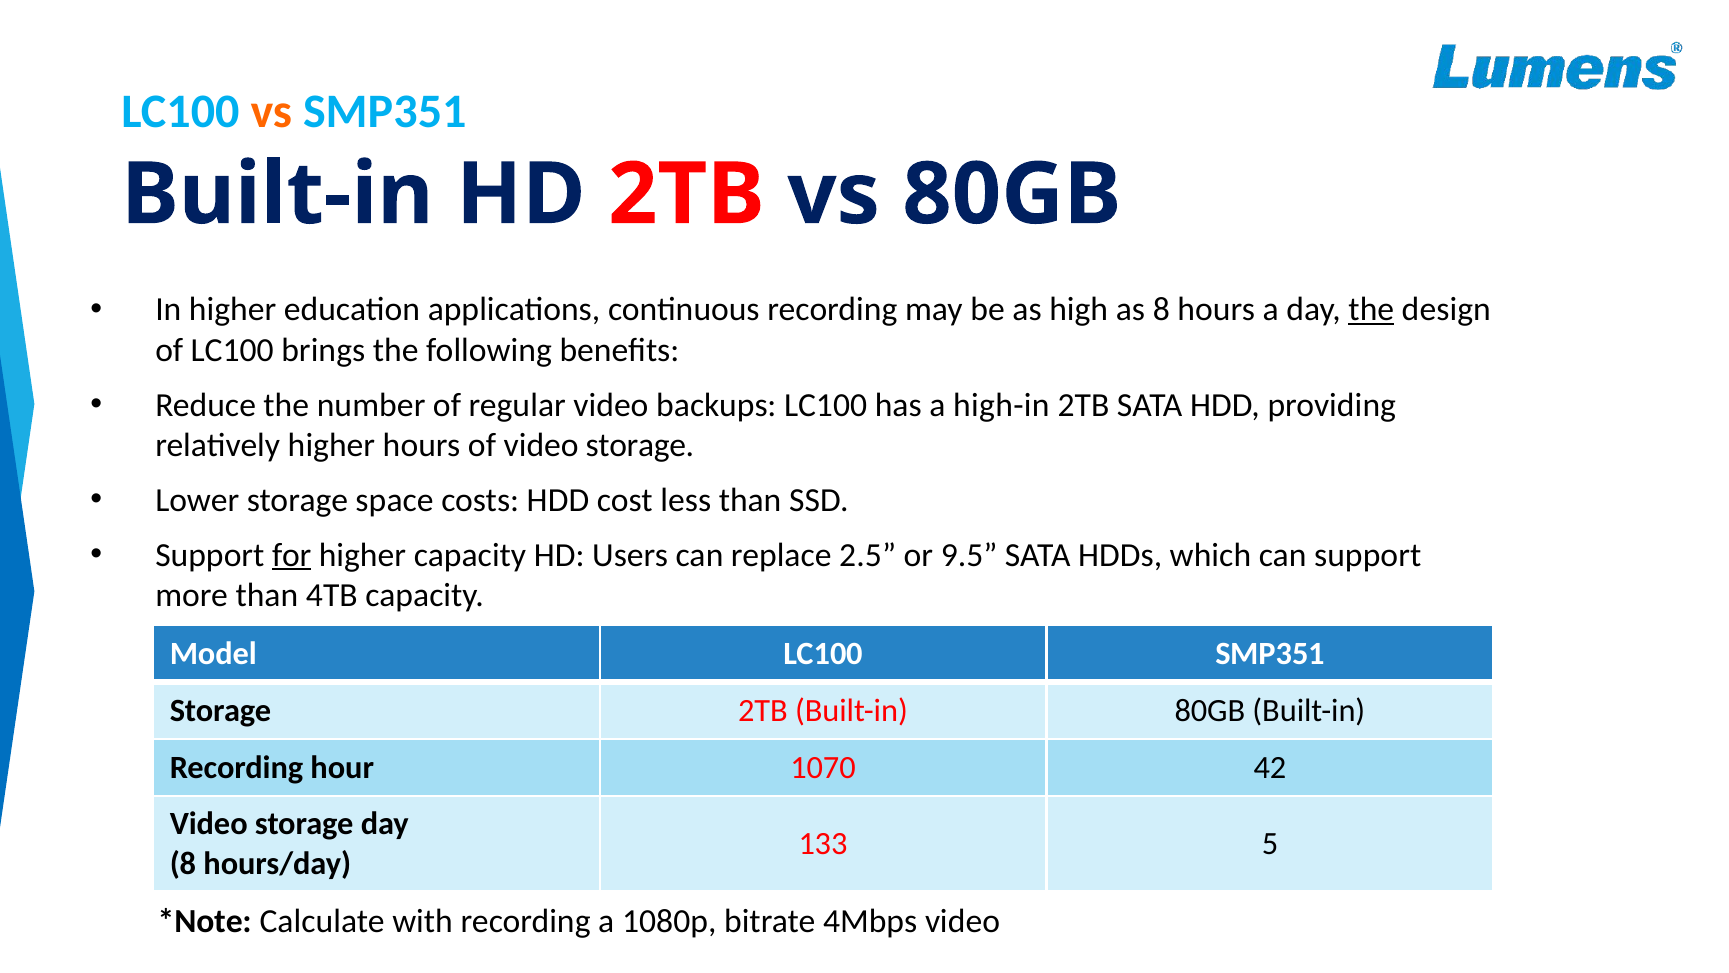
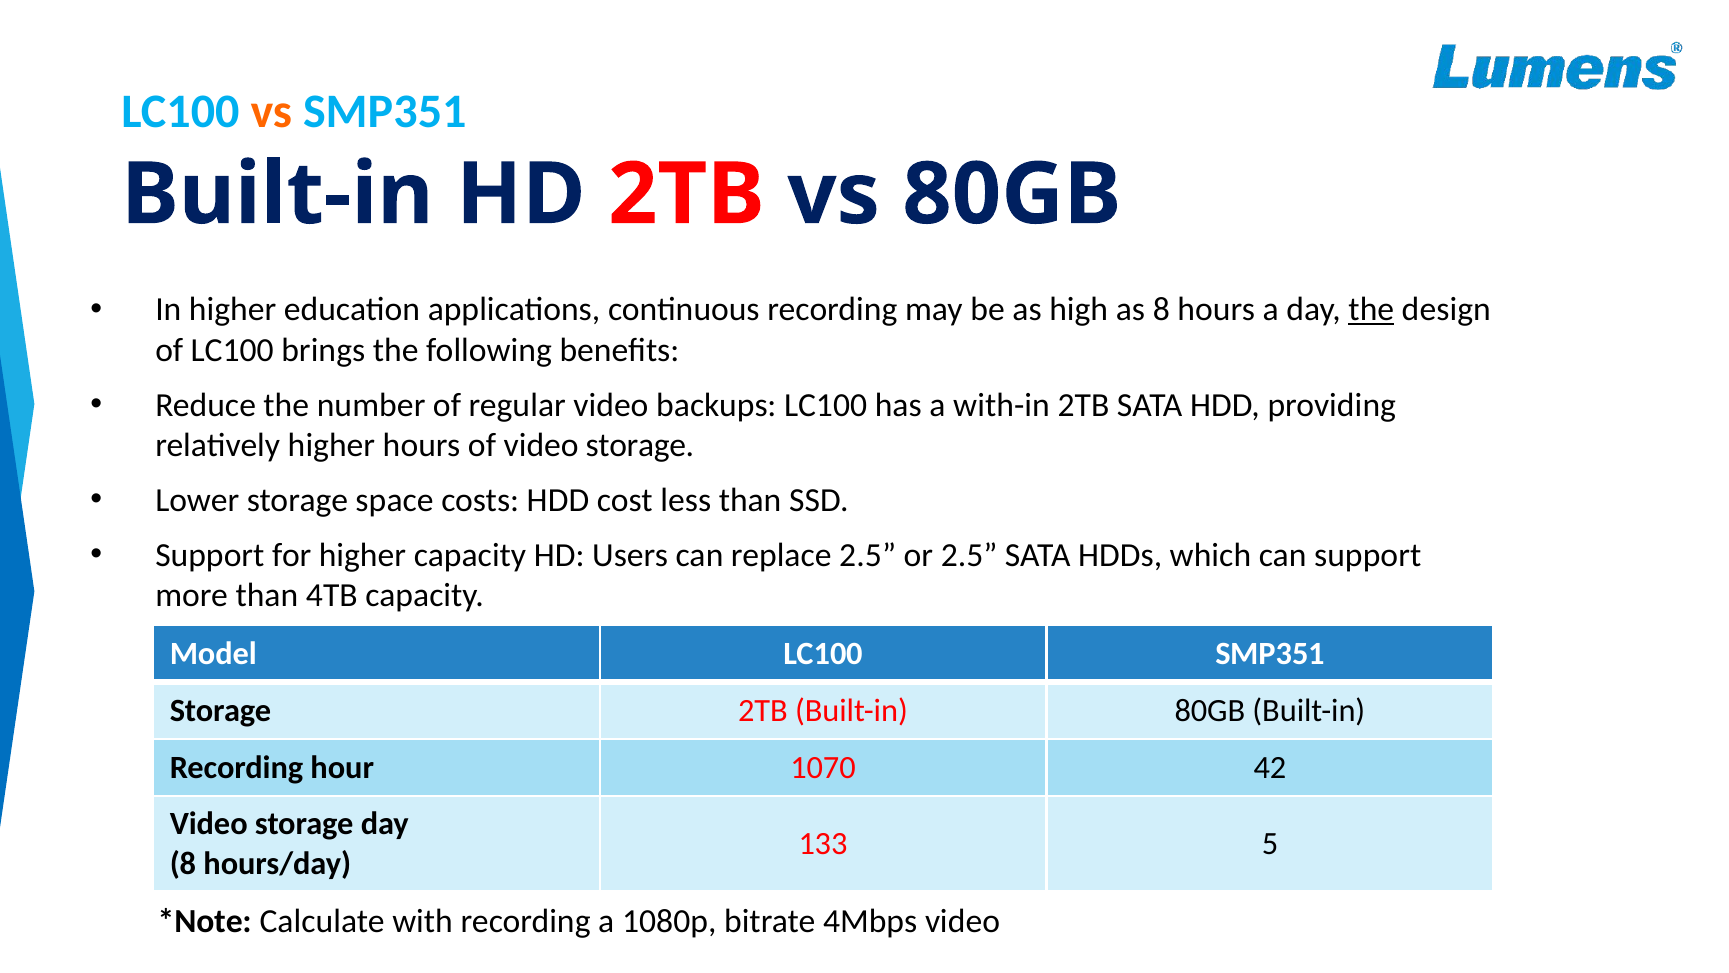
high-in: high-in -> with-in
for underline: present -> none
or 9.5: 9.5 -> 2.5
